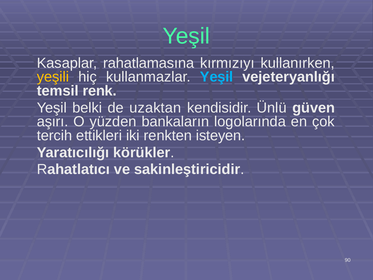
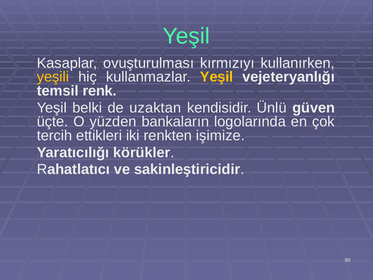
rahatlamasına: rahatlamasına -> ovuşturulması
Yeşil at (217, 77) colour: light blue -> yellow
aşırı: aşırı -> üçte
isteyen: isteyen -> işimize
